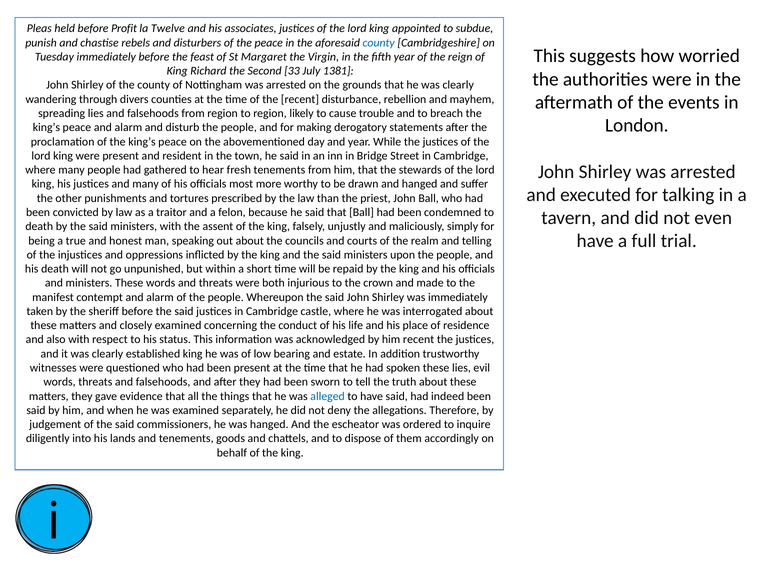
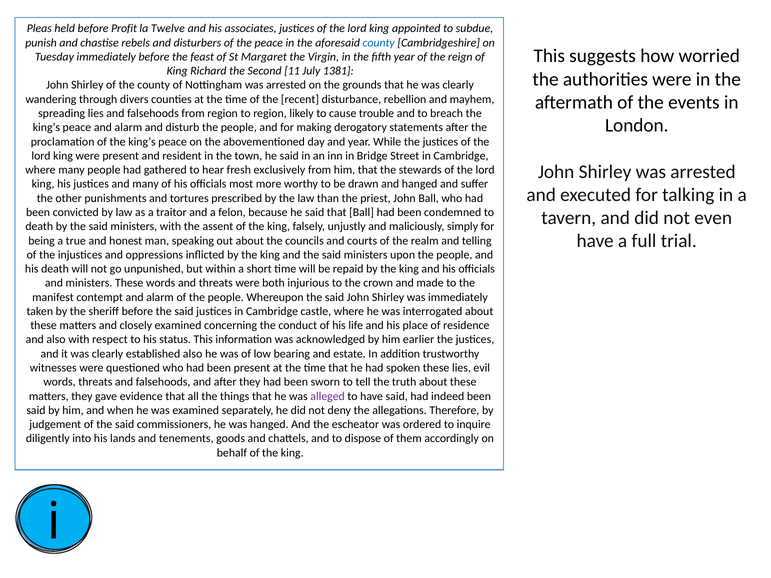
33: 33 -> 11
fresh tenements: tenements -> exclusively
him recent: recent -> earlier
established king: king -> also
alleged colour: blue -> purple
